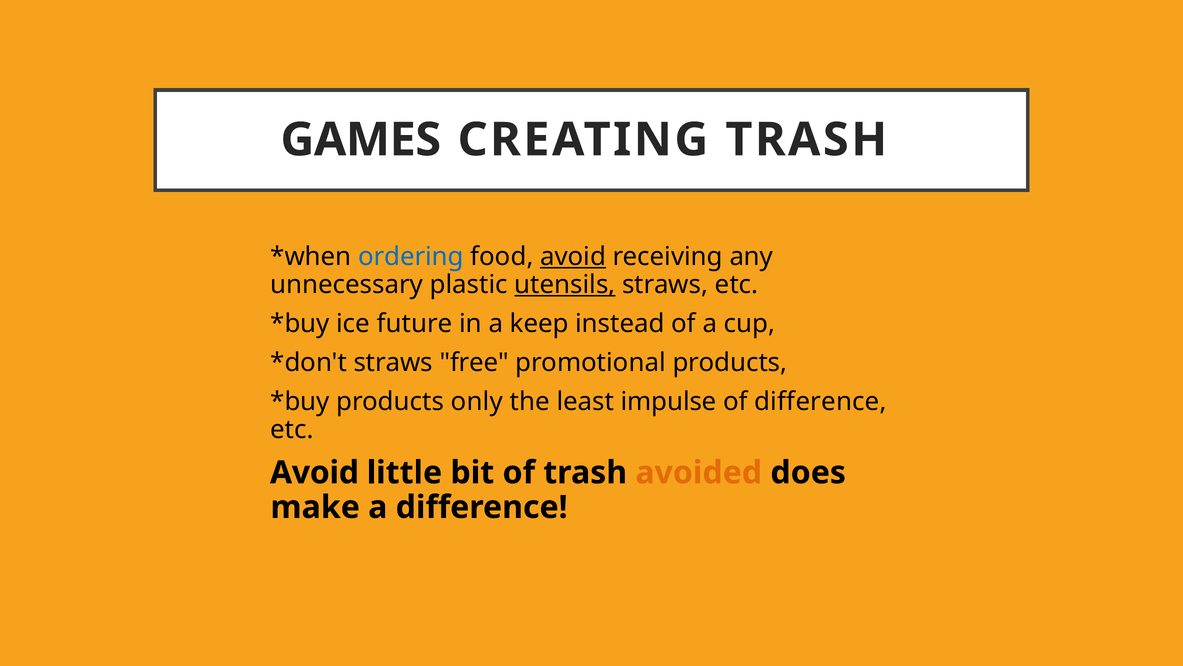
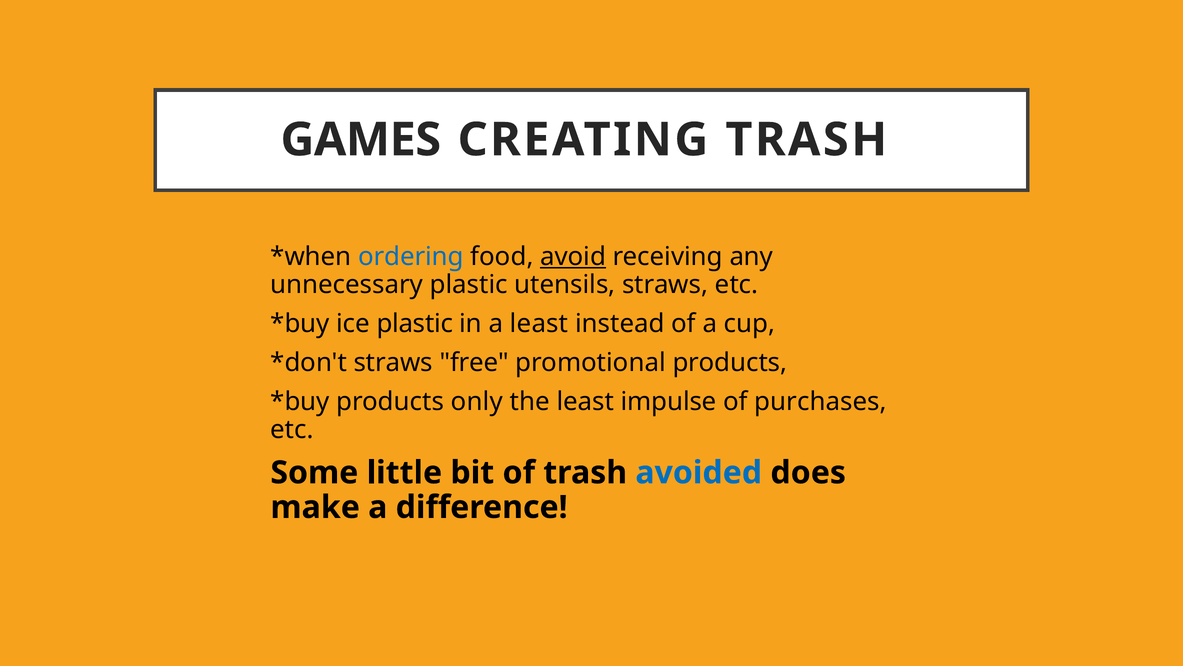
utensils underline: present -> none
ice future: future -> plastic
a keep: keep -> least
of difference: difference -> purchases
Avoid at (314, 472): Avoid -> Some
avoided colour: orange -> blue
